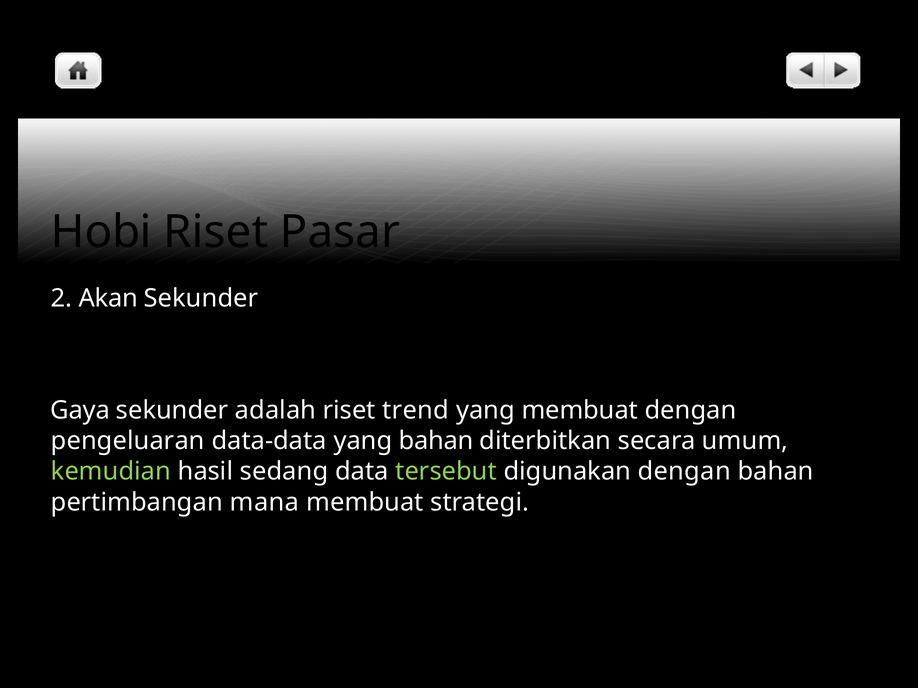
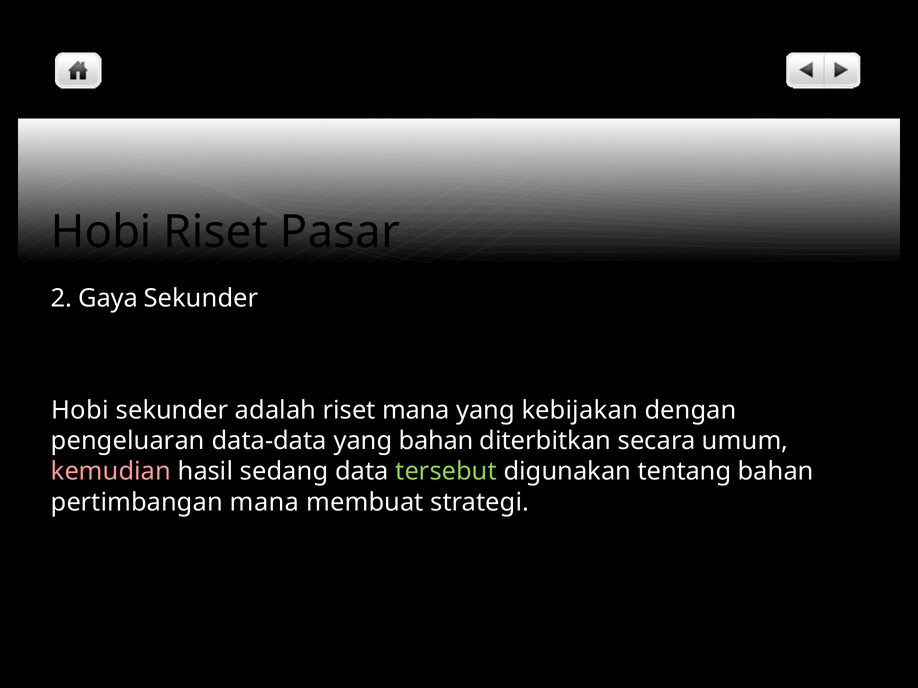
Akan: Akan -> Gaya
Gaya at (80, 411): Gaya -> Hobi
riset trend: trend -> mana
yang membuat: membuat -> kebijakan
kemudian colour: light green -> pink
digunakan dengan: dengan -> tentang
